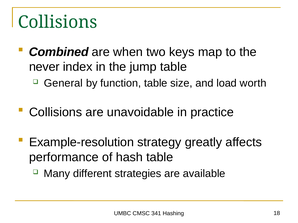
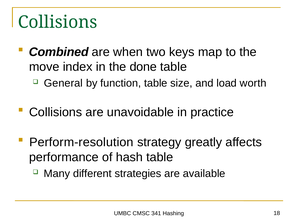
never: never -> move
jump: jump -> done
Example-resolution: Example-resolution -> Perform-resolution
